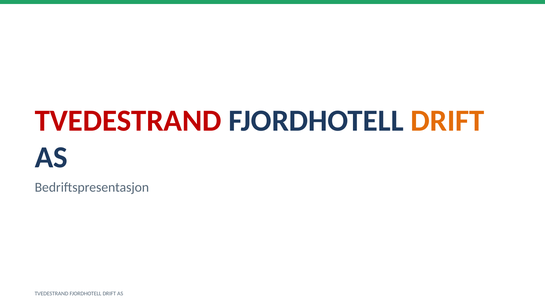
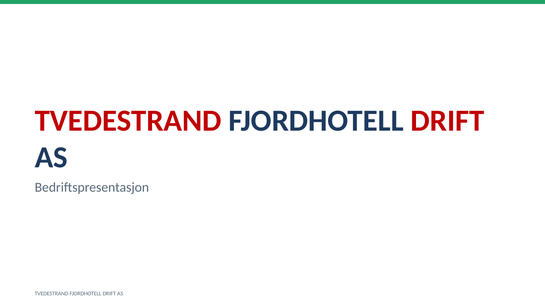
DRIFT at (448, 121) colour: orange -> red
